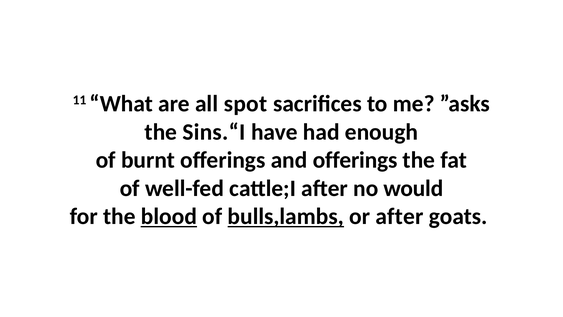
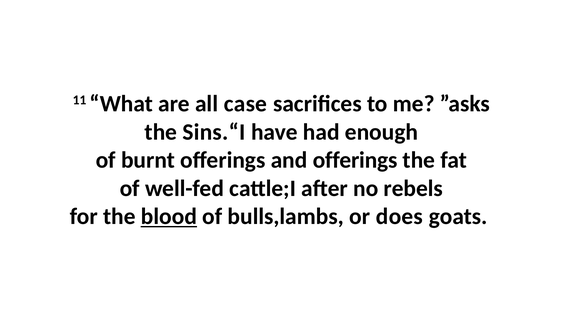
spot: spot -> case
would: would -> rebels
bulls,lambs underline: present -> none
or after: after -> does
